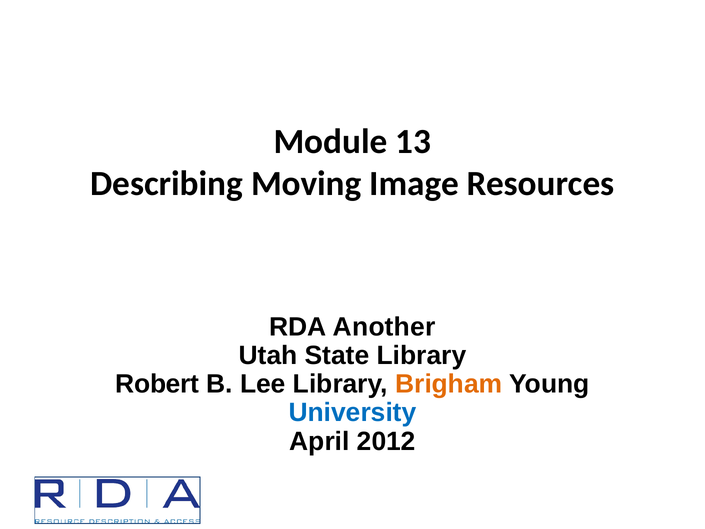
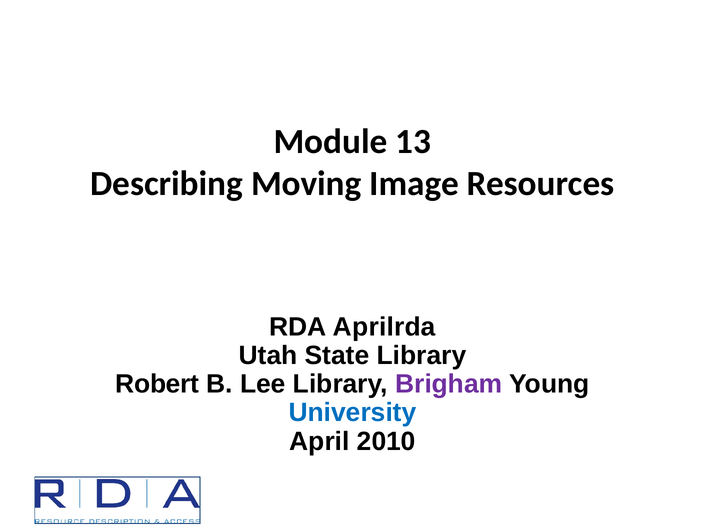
Another: Another -> Aprilrda
Brigham colour: orange -> purple
2012: 2012 -> 2010
